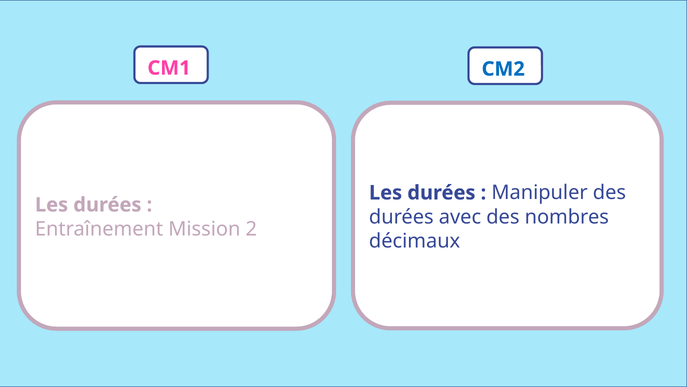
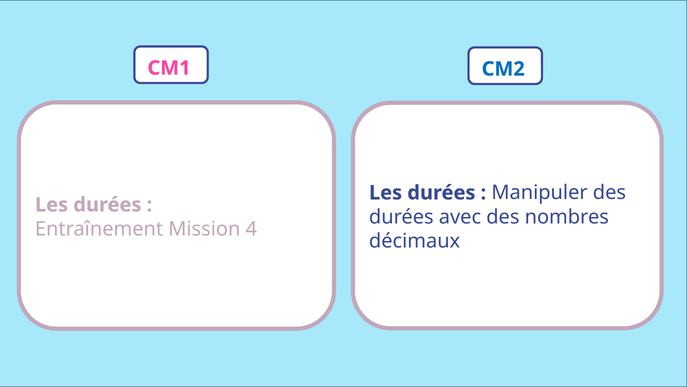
2: 2 -> 4
